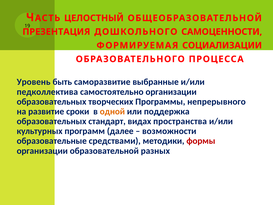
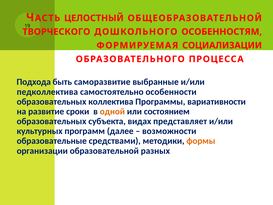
ПРЕЗЕНТАЦИЯ: ПРЕЗЕНТАЦИЯ -> ТВОРЧЕСКОГО
САМОЦЕННОСТИ: САМОЦЕННОСТИ -> ОСОБЕННОСТЯМ
Уровень: Уровень -> Подхода
самостоятельно организации: организации -> особенности
творческих: творческих -> коллектива
непрерывного: непрерывного -> вариативности
поддержка: поддержка -> состоянием
стандарт: стандарт -> субъекта
пространства: пространства -> представляет
формы colour: red -> orange
